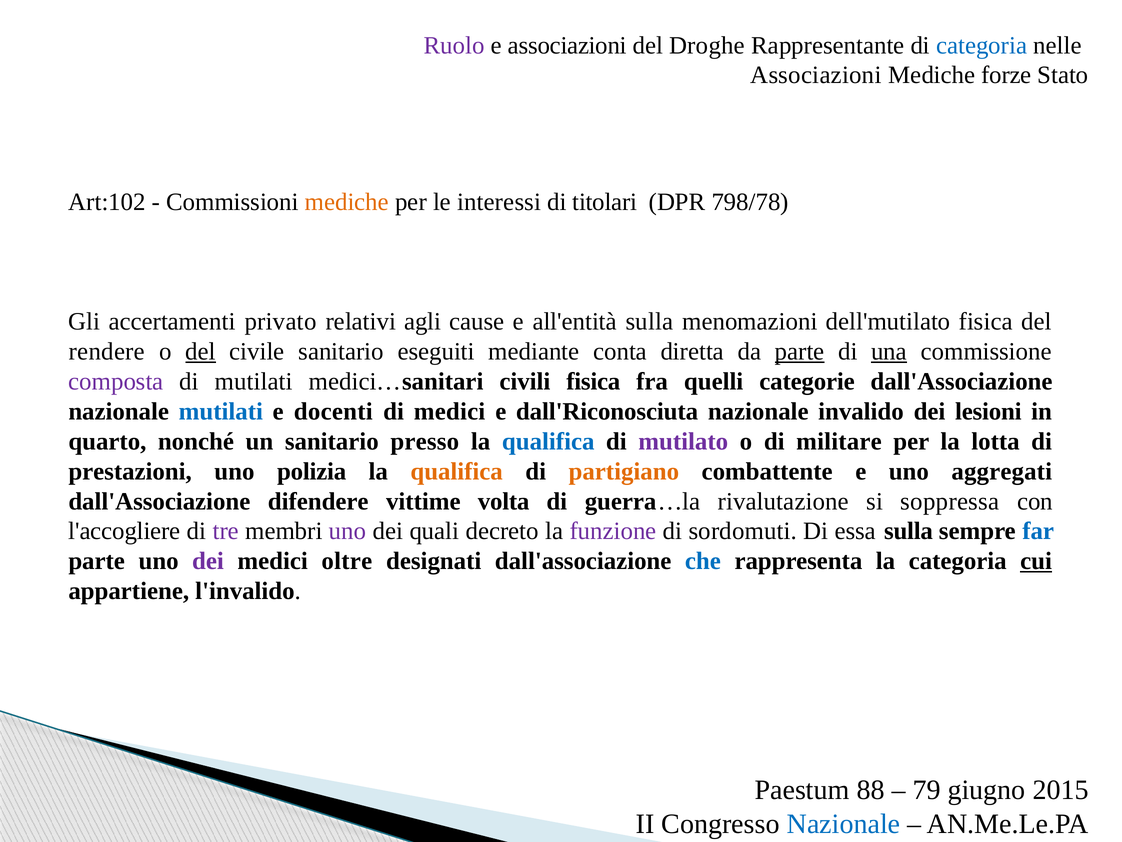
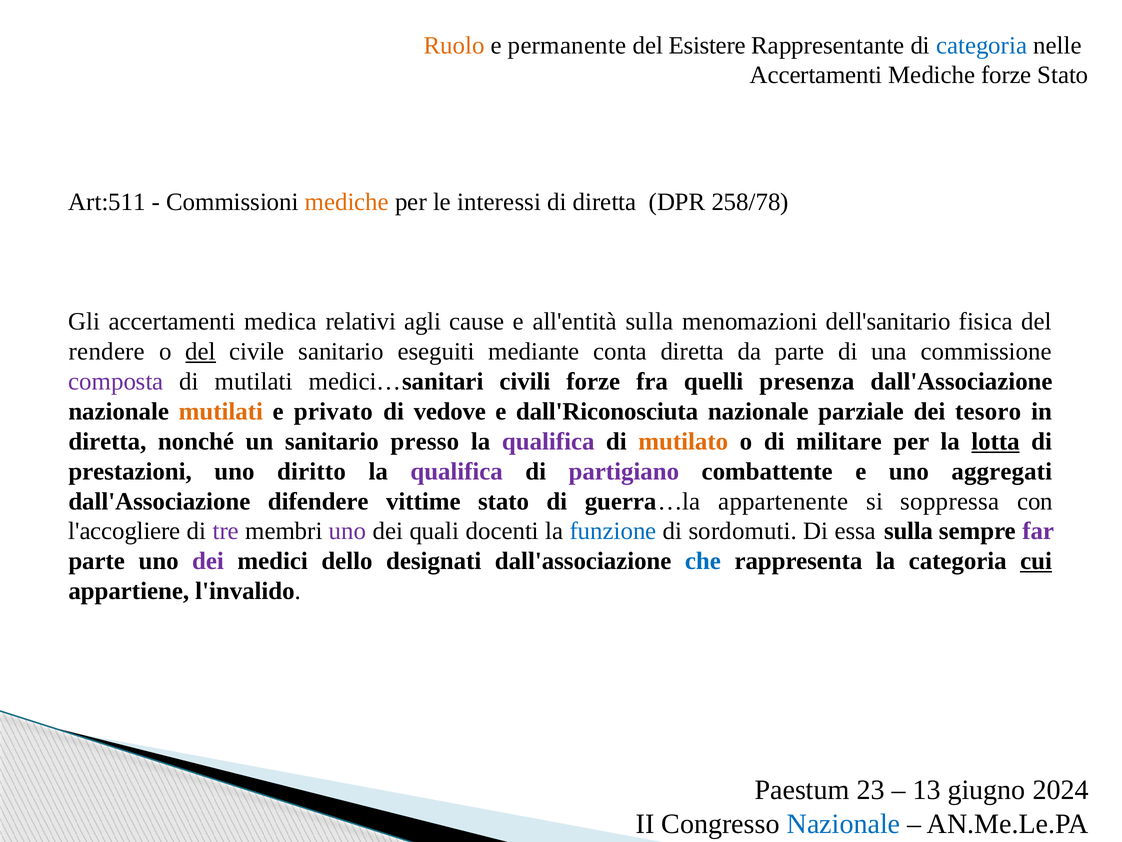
Ruolo colour: purple -> orange
e associazioni: associazioni -> permanente
Droghe: Droghe -> Esistere
Associazioni at (816, 75): Associazioni -> Accertamenti
Art:102: Art:102 -> Art:511
di titolari: titolari -> diretta
798/78: 798/78 -> 258/78
privato: privato -> medica
dell'mutilato: dell'mutilato -> dell'sanitario
parte at (800, 351) underline: present -> none
una underline: present -> none
civili fisica: fisica -> forze
categorie: categorie -> presenza
mutilati at (221, 411) colour: blue -> orange
docenti: docenti -> privato
di medici: medici -> vedove
invalido: invalido -> parziale
lesioni: lesioni -> tesoro
quarto at (107, 441): quarto -> diretta
qualifica at (548, 441) colour: blue -> purple
mutilato colour: purple -> orange
lotta underline: none -> present
polizia: polizia -> diritto
qualifica at (457, 471) colour: orange -> purple
partigiano colour: orange -> purple
vittime volta: volta -> stato
rivalutazione: rivalutazione -> appartenente
decreto: decreto -> docenti
funzione colour: purple -> blue
far colour: blue -> purple
oltre: oltre -> dello
88: 88 -> 23
79: 79 -> 13
2015: 2015 -> 2024
